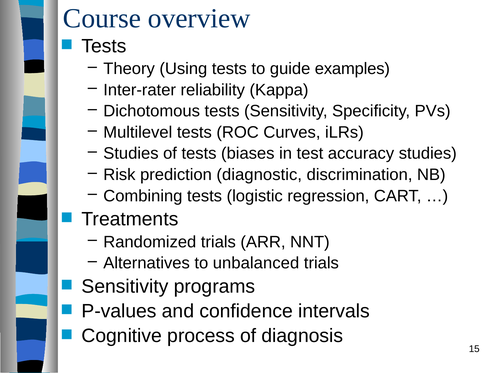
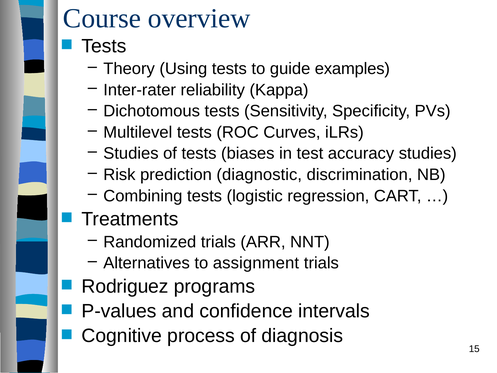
unbalanced: unbalanced -> assignment
Sensitivity at (125, 286): Sensitivity -> Rodriguez
